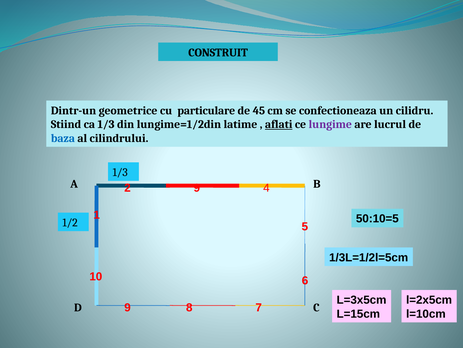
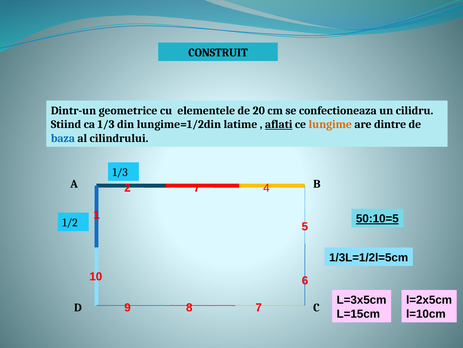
particulare: particulare -> elementele
45: 45 -> 20
lungime colour: purple -> orange
lucrul: lucrul -> dintre
2 9: 9 -> 7
50:10=5 underline: none -> present
